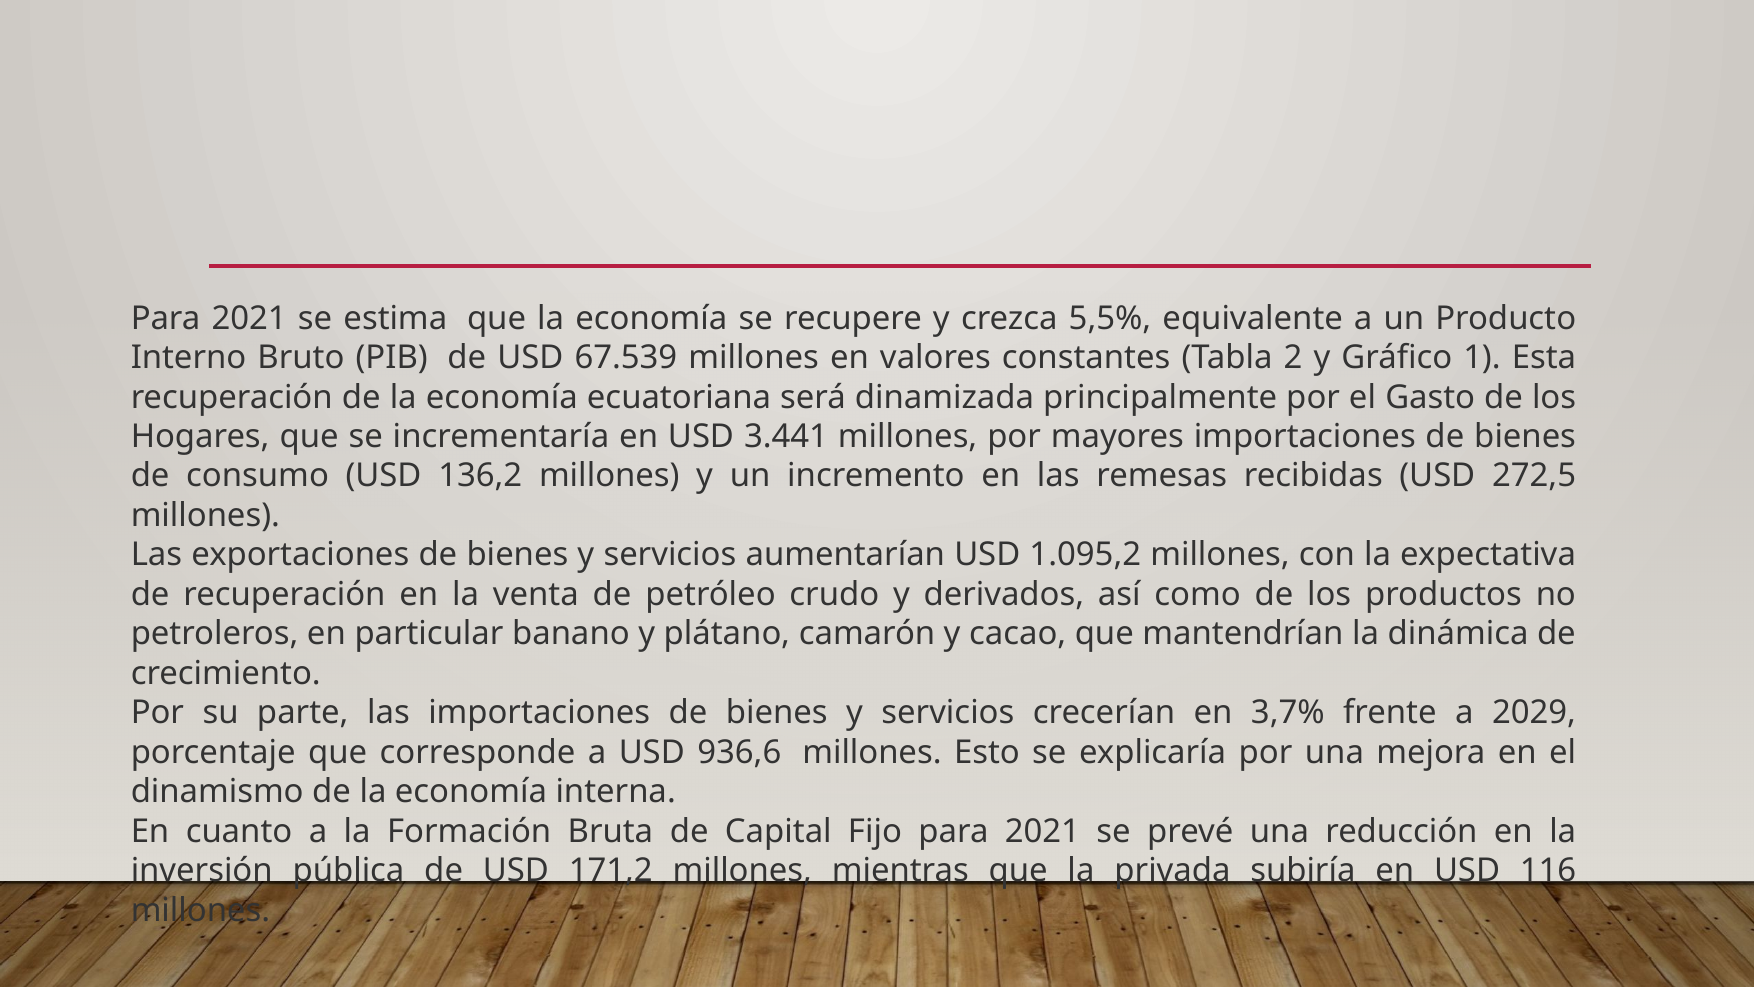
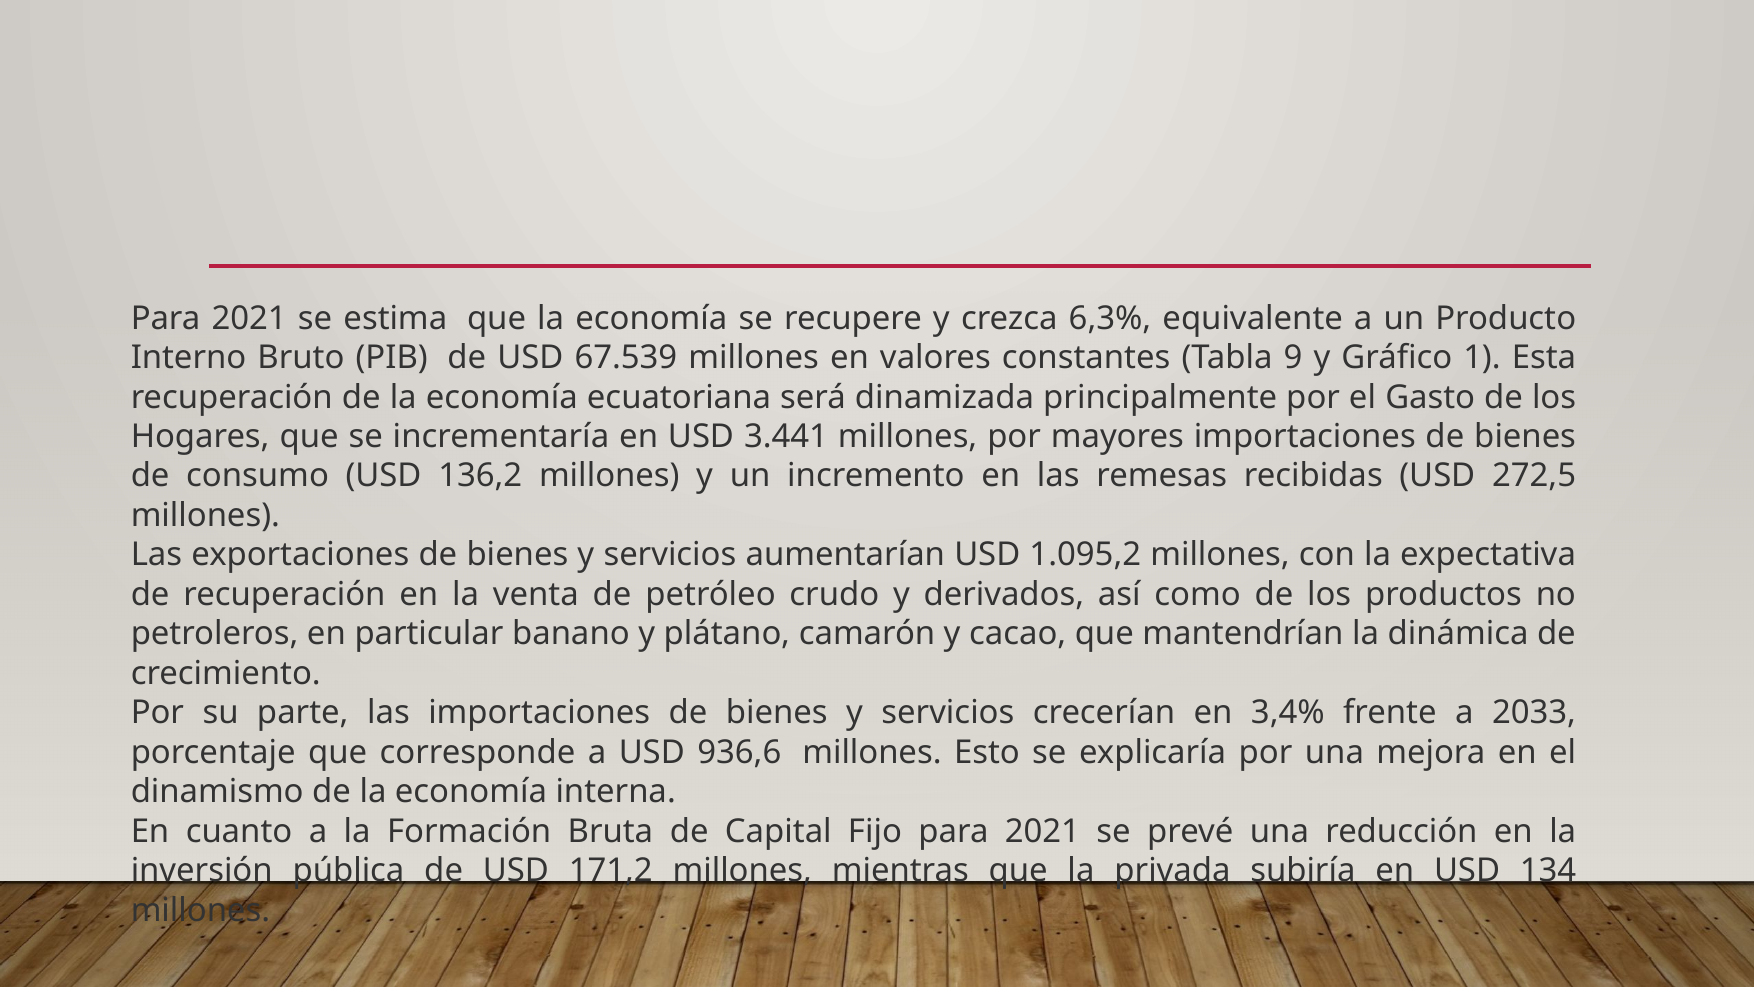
5,5%: 5,5% -> 6,3%
2: 2 -> 9
3,7%: 3,7% -> 3,4%
2029: 2029 -> 2033
116: 116 -> 134
